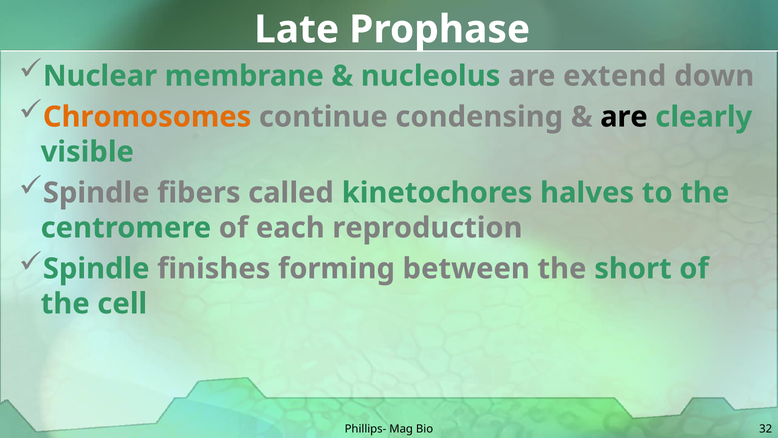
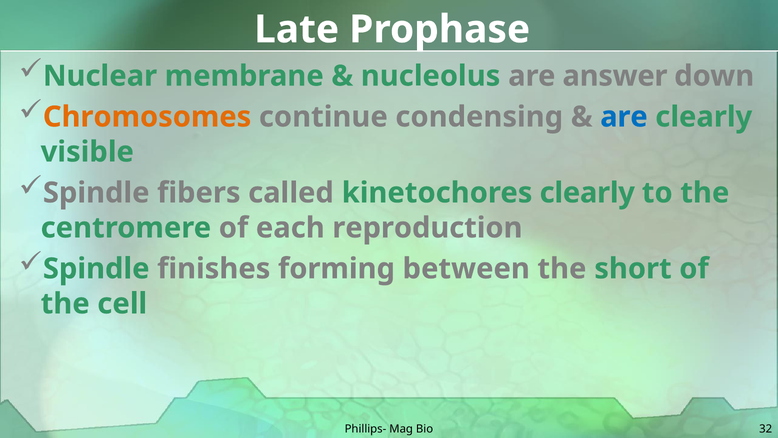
extend: extend -> answer
are at (624, 117) colour: black -> blue
kinetochores halves: halves -> clearly
